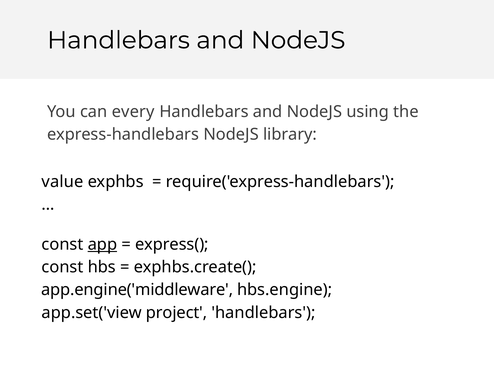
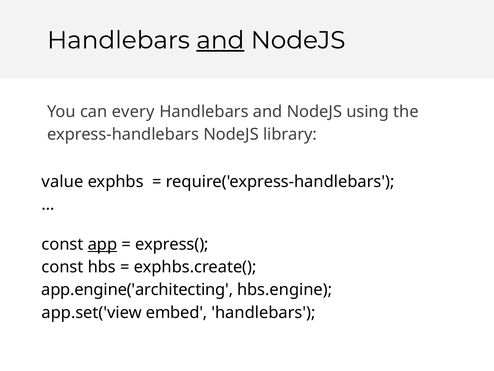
and at (220, 40) underline: none -> present
app.engine('middleware: app.engine('middleware -> app.engine('architecting
project: project -> embed
